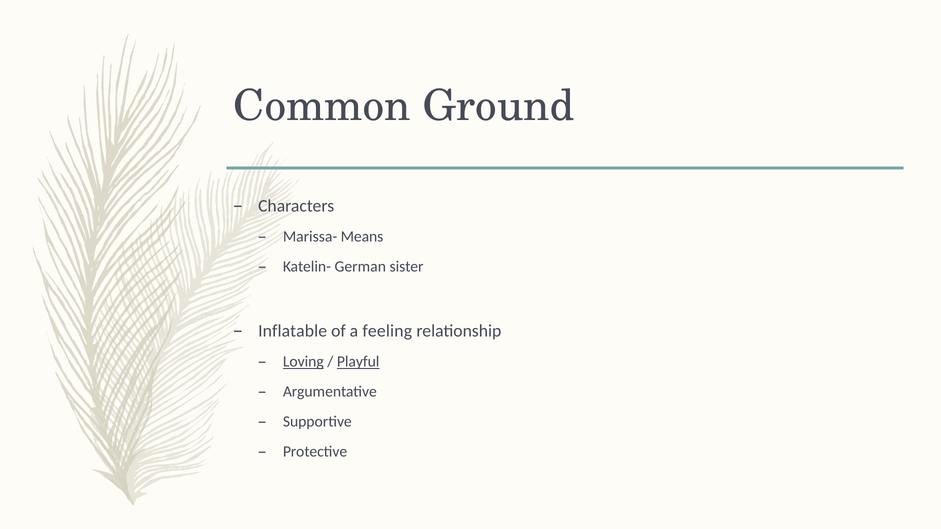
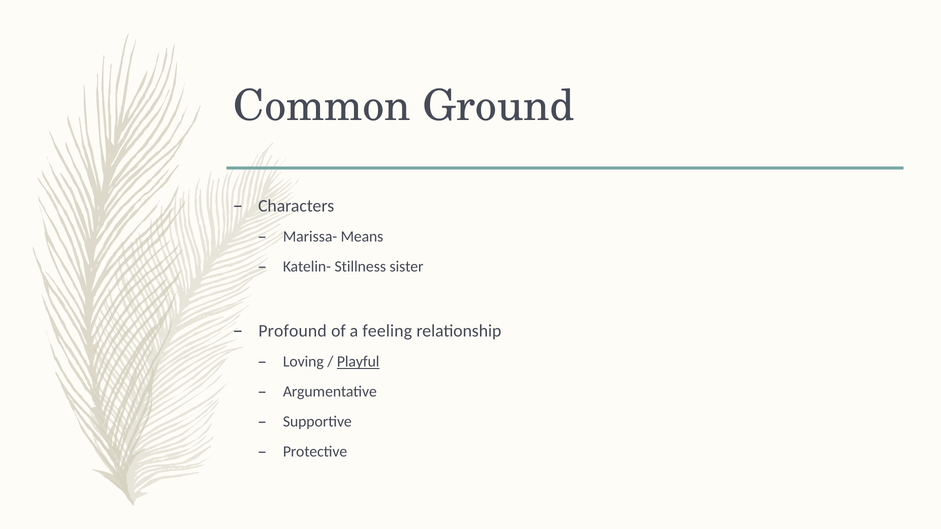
German: German -> Stillness
Inflatable: Inflatable -> Profound
Loving underline: present -> none
